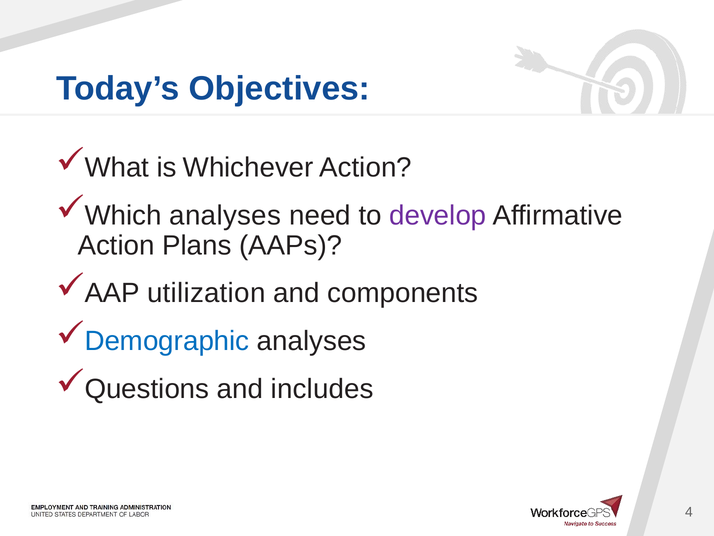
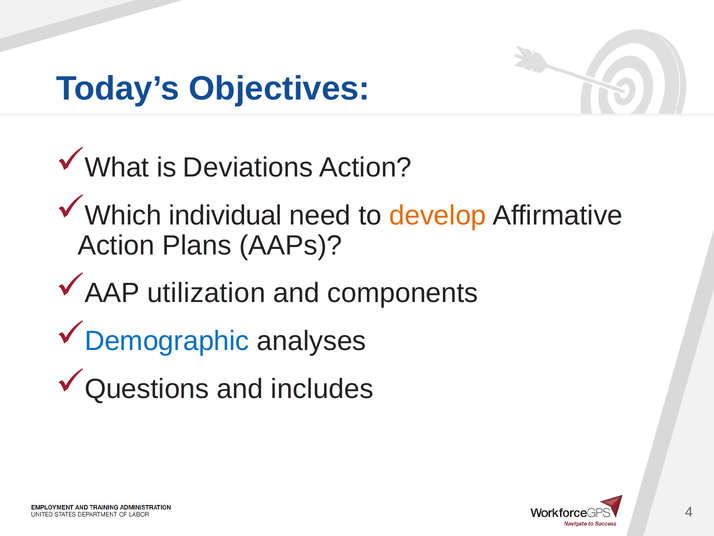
Whichever: Whichever -> Deviations
Which analyses: analyses -> individual
develop colour: purple -> orange
